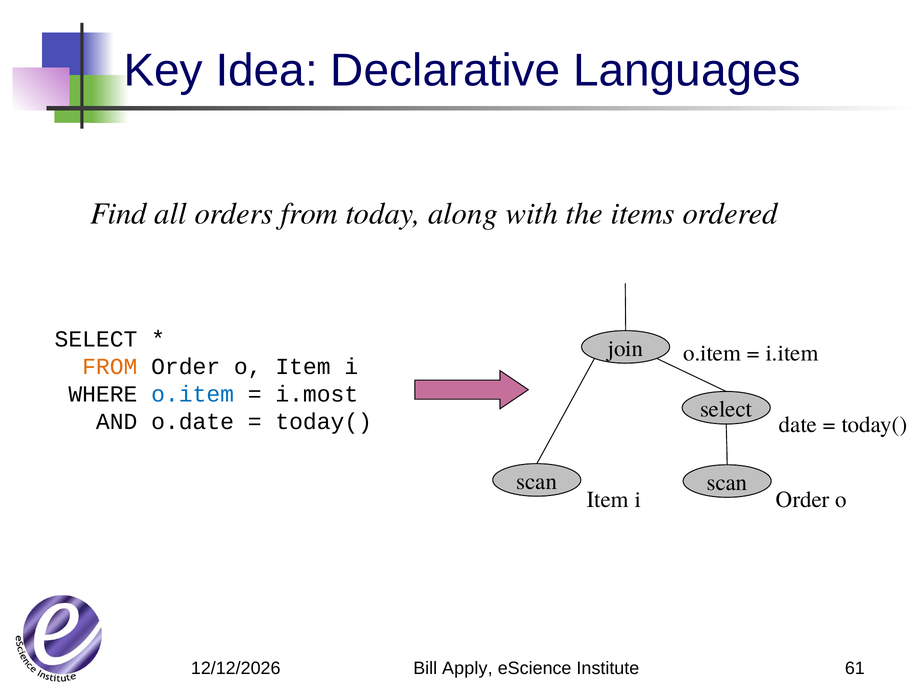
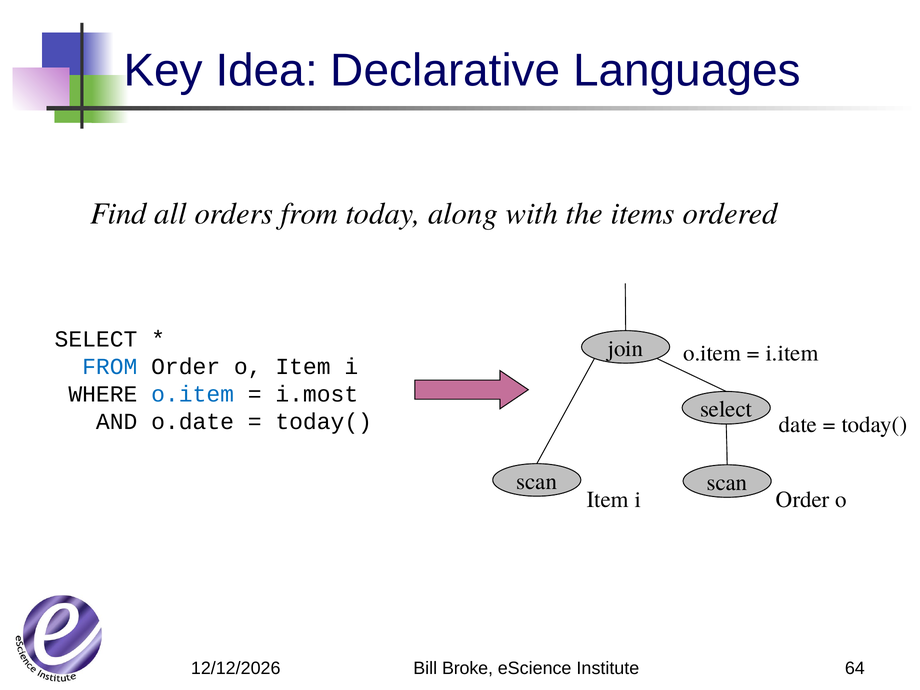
FROM at (110, 367) colour: orange -> blue
Apply: Apply -> Broke
61: 61 -> 64
